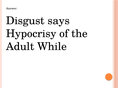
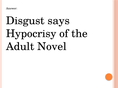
While: While -> Novel
